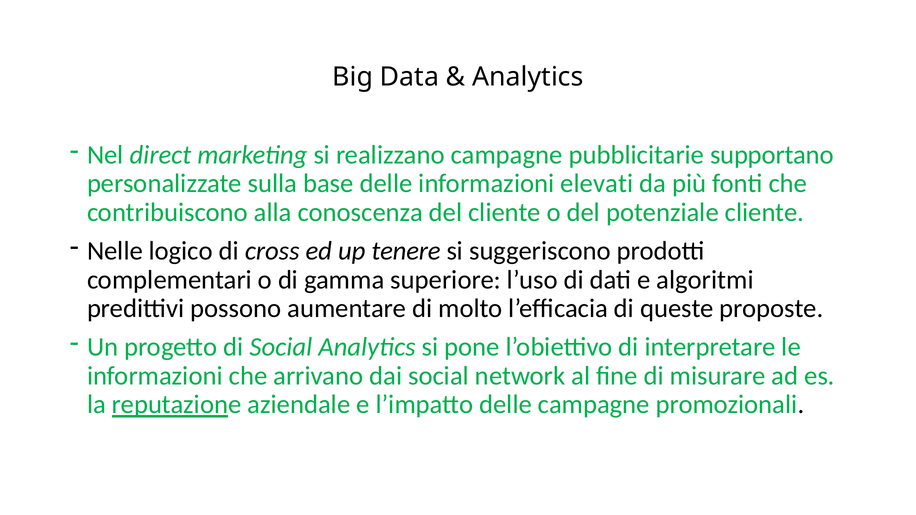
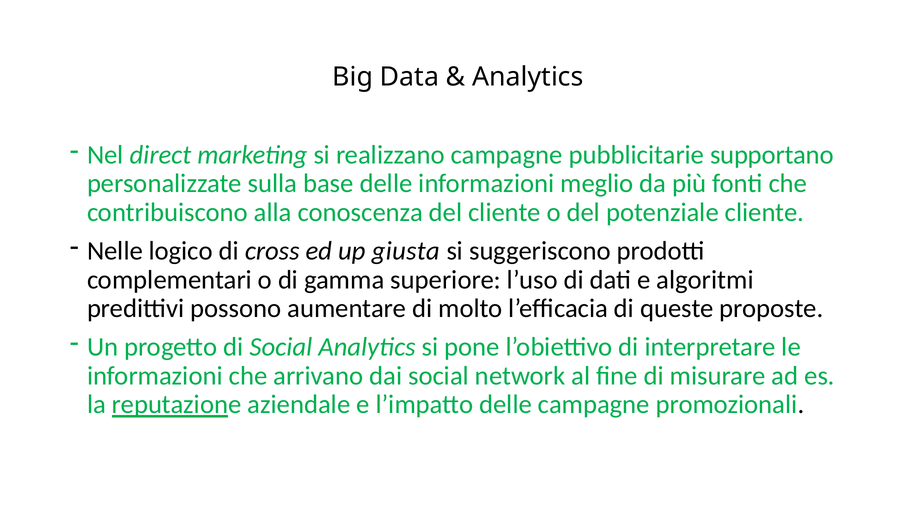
elevati: elevati -> meglio
tenere: tenere -> giusta
